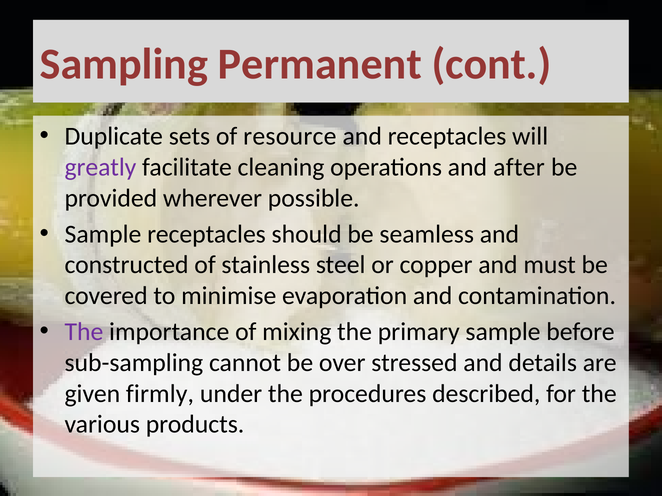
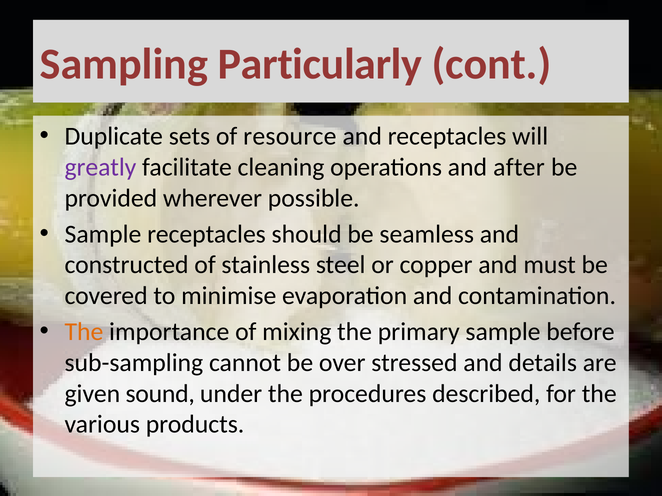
Permanent: Permanent -> Particularly
The at (84, 332) colour: purple -> orange
firmly: firmly -> sound
